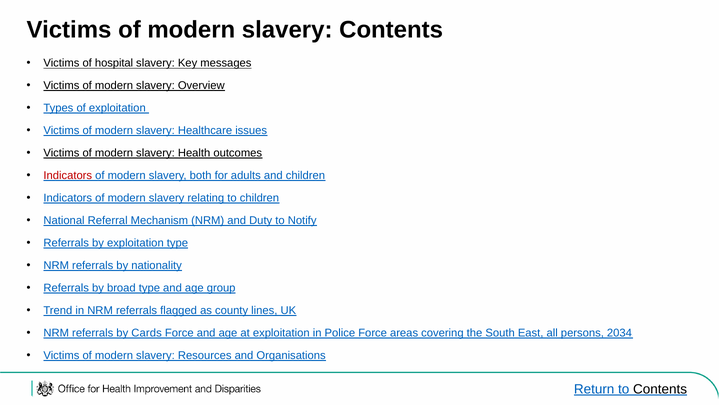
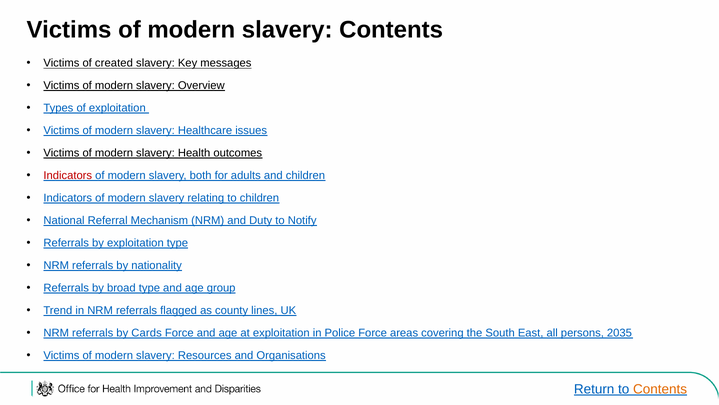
hospital: hospital -> created
2034: 2034 -> 2035
Contents at (660, 389) colour: black -> orange
